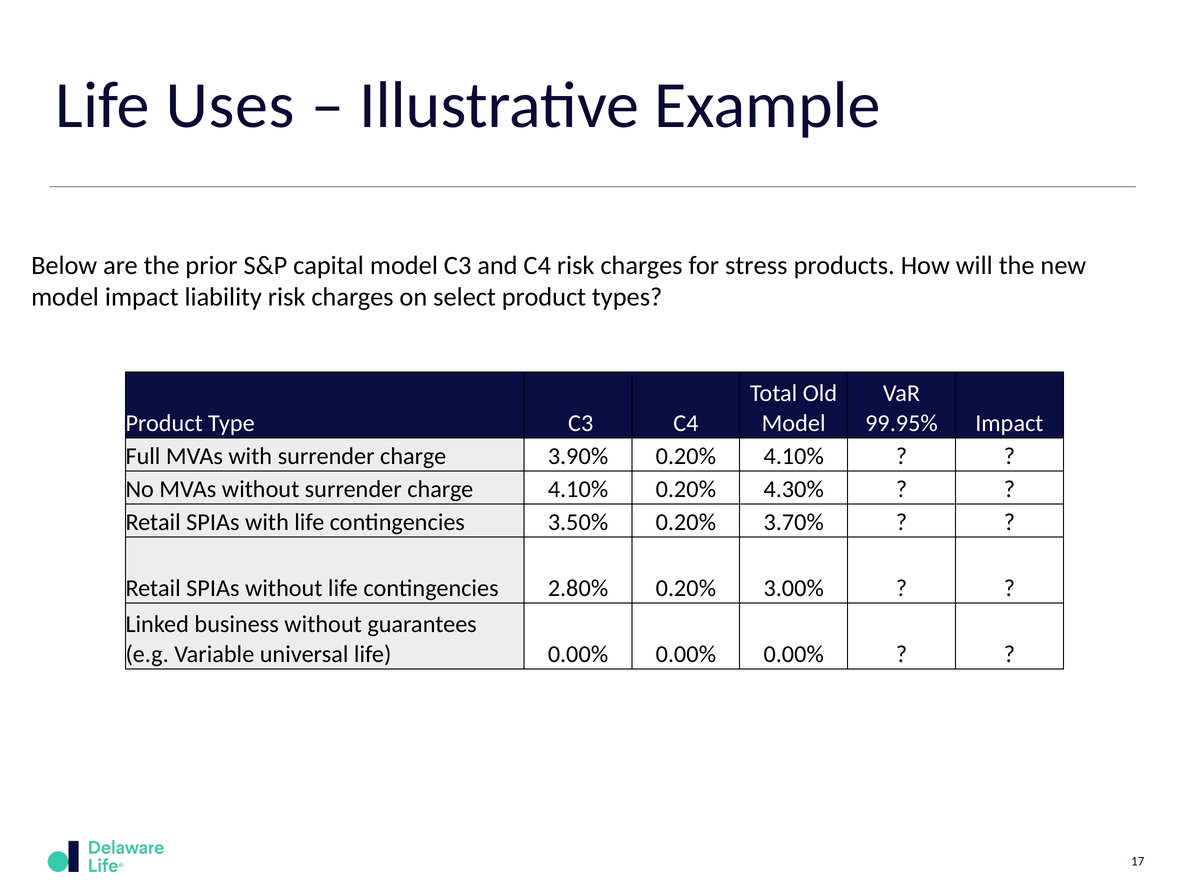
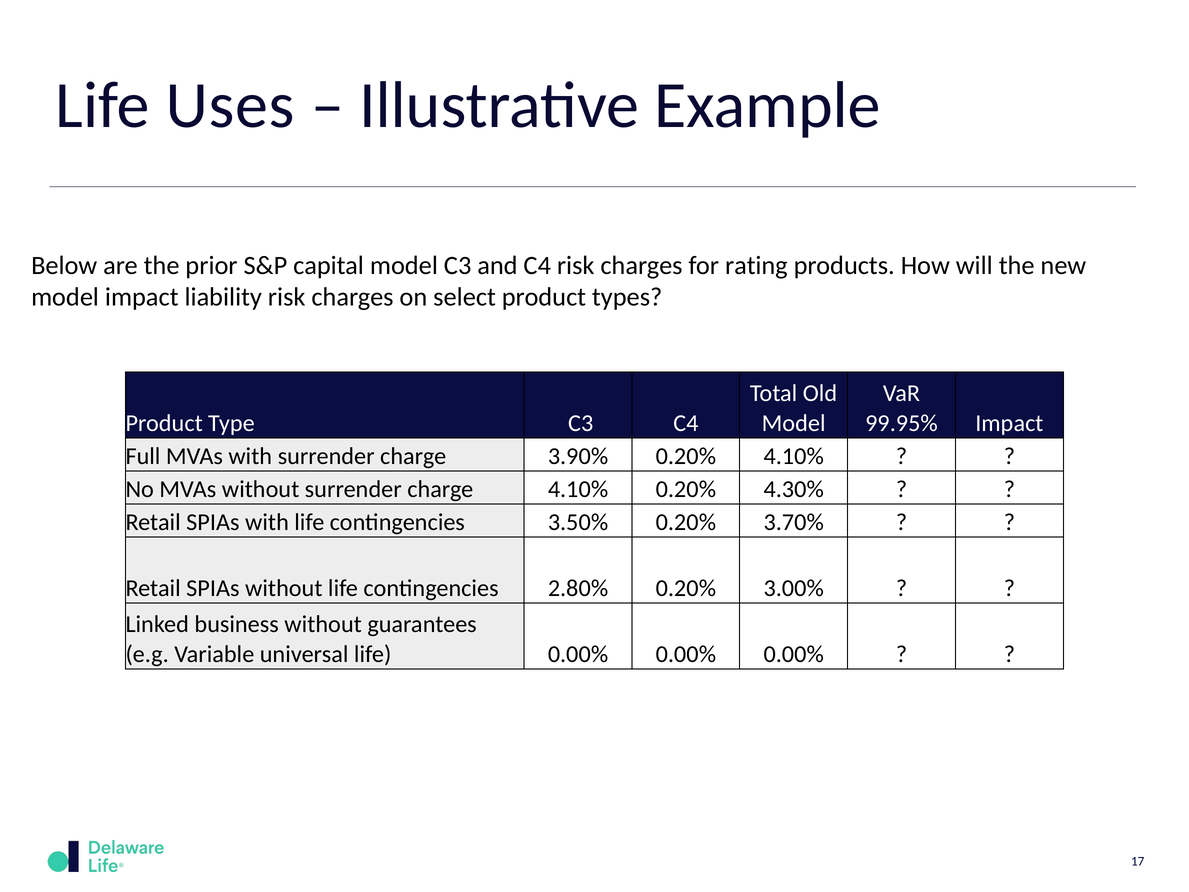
stress: stress -> rating
